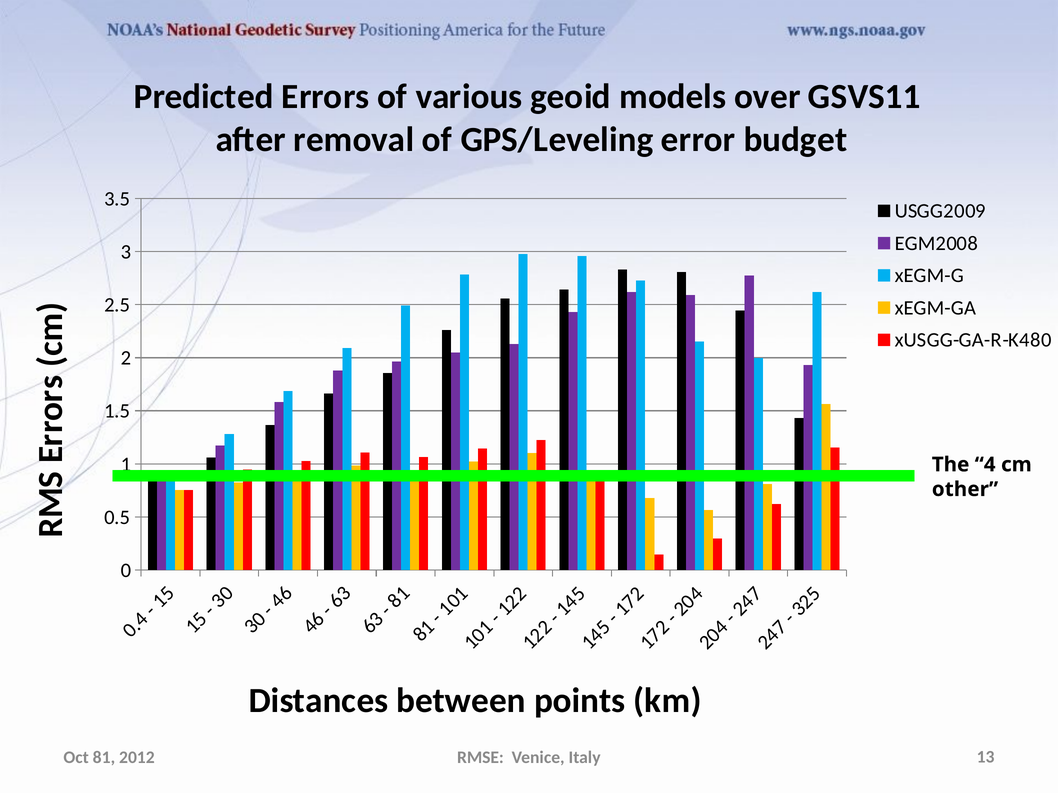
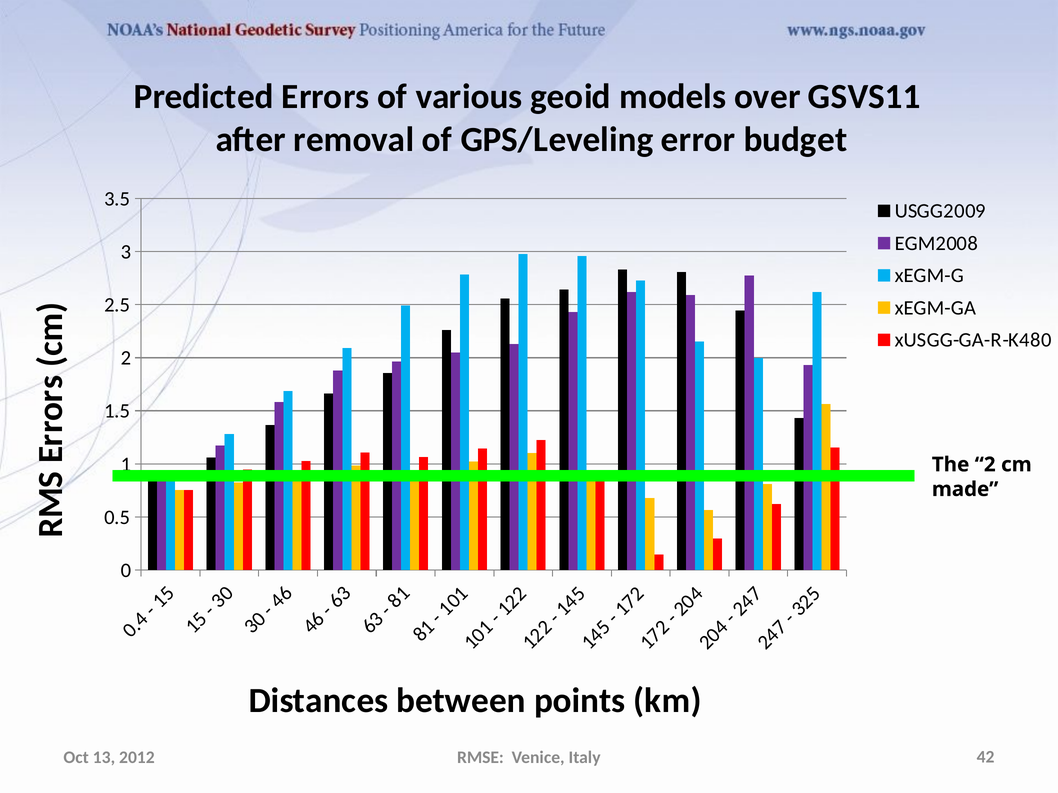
The 4: 4 -> 2
other: other -> made
81: 81 -> 13
13: 13 -> 42
